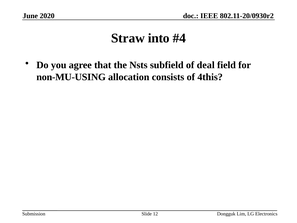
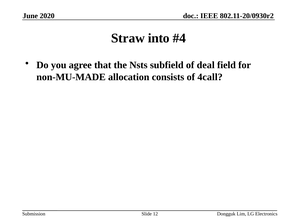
non-MU-USING: non-MU-USING -> non-MU-MADE
4this: 4this -> 4call
